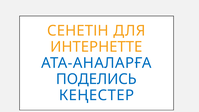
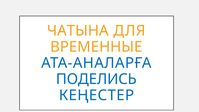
СЕНЕТІН: СЕНЕТІН -> ЧАТЫНА
ИНТЕРНЕТТЕ: ИНТЕРНЕТТЕ -> ВРЕМЕННЫЕ
